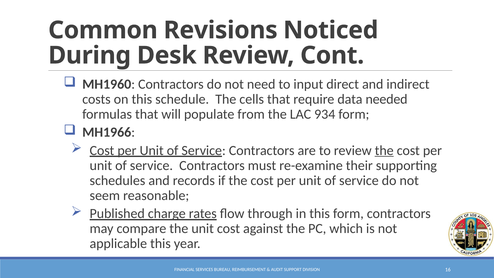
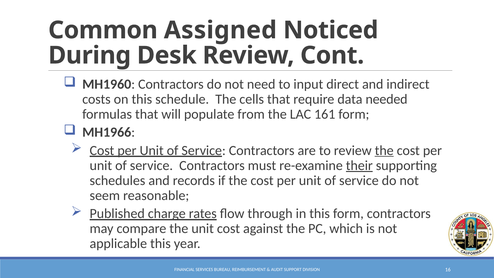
Revisions: Revisions -> Assigned
934: 934 -> 161
their underline: none -> present
